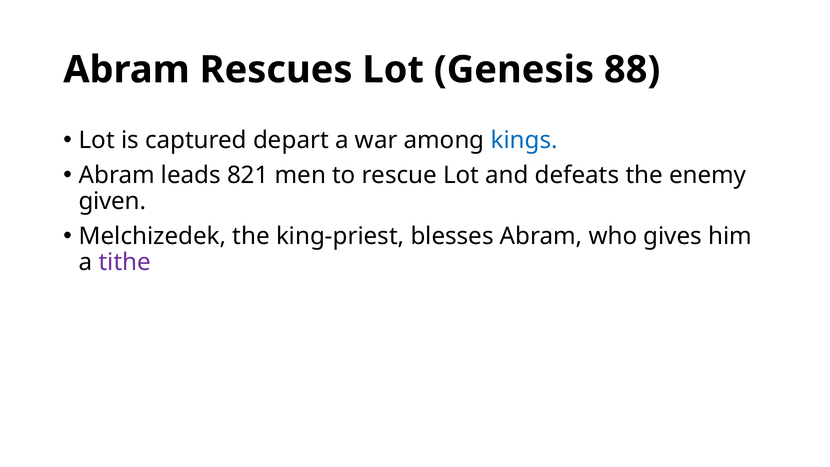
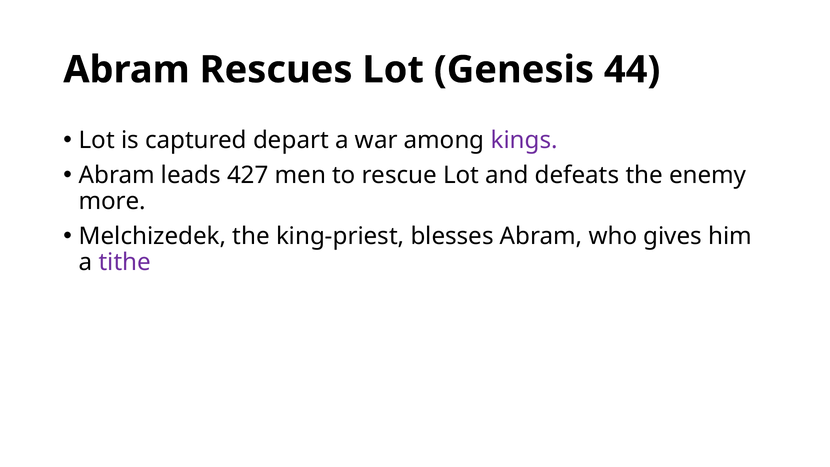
88: 88 -> 44
kings colour: blue -> purple
821: 821 -> 427
given: given -> more
